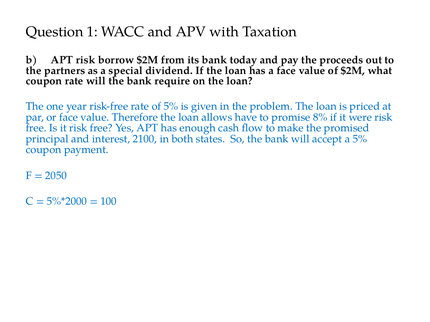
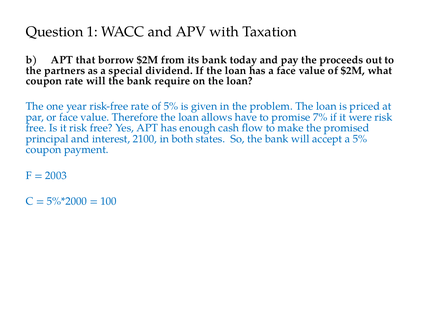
APT risk: risk -> that
8%: 8% -> 7%
2050: 2050 -> 2003
